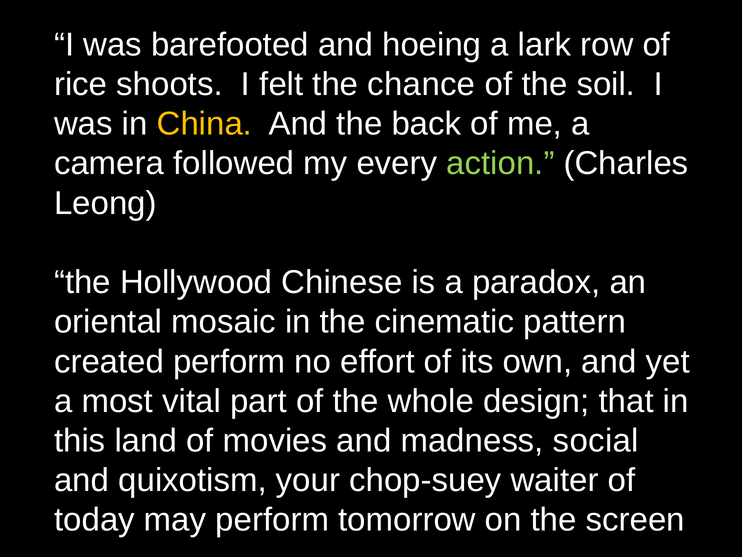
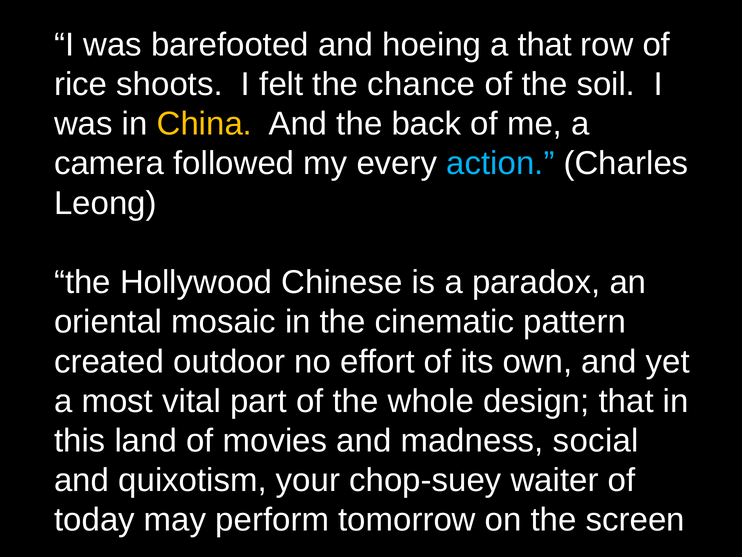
a lark: lark -> that
action colour: light green -> light blue
created perform: perform -> outdoor
